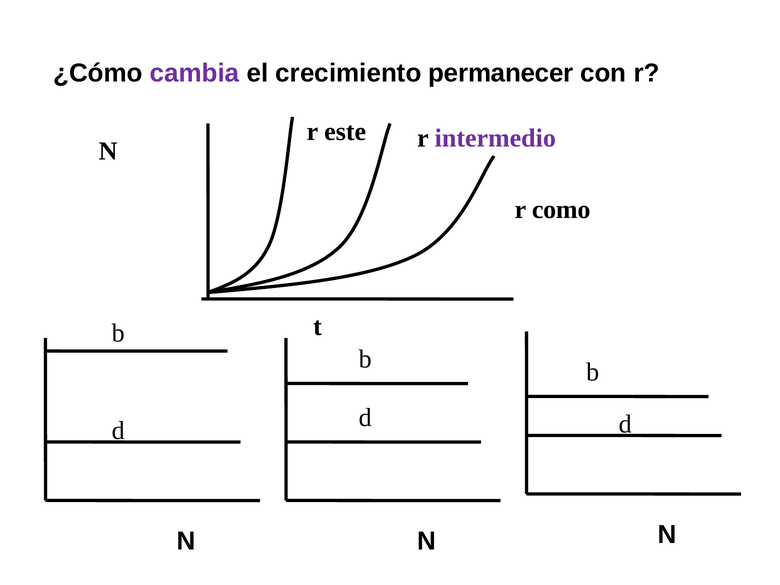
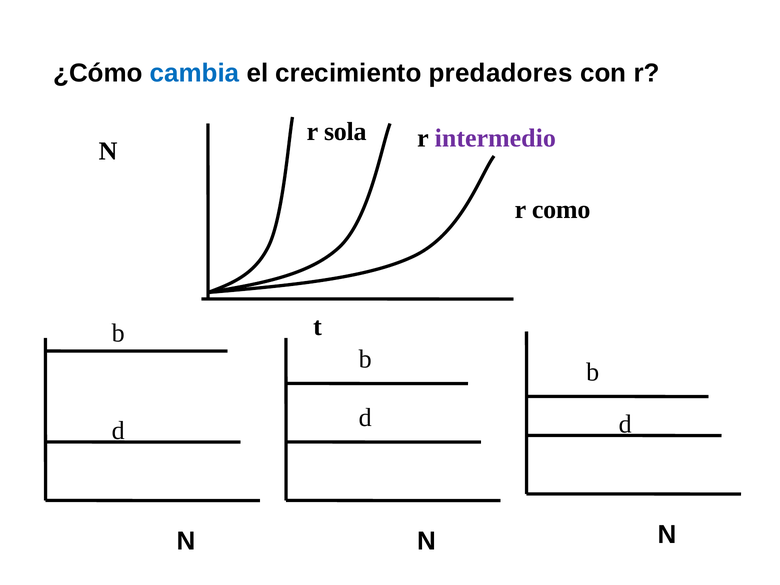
cambia colour: purple -> blue
permanecer: permanecer -> predadores
este: este -> sola
